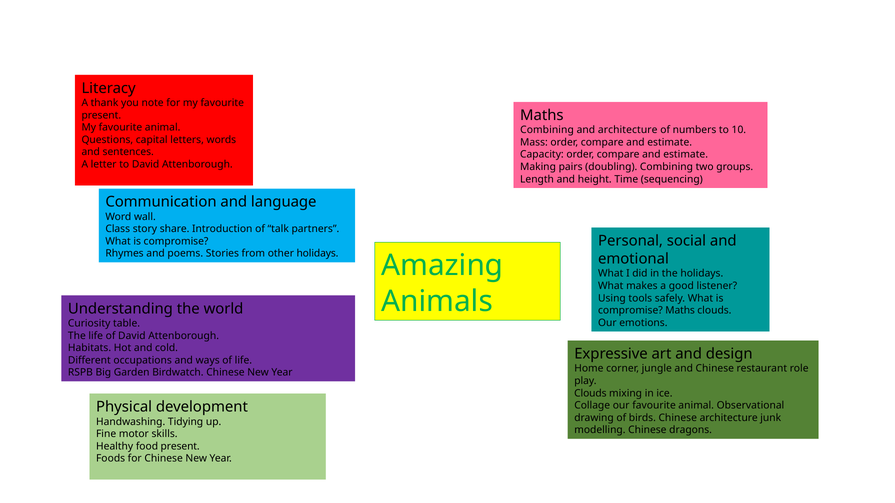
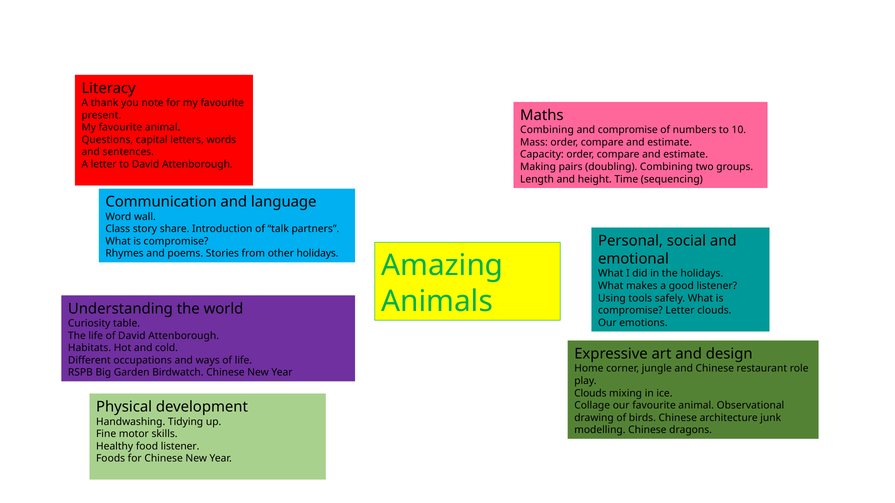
and architecture: architecture -> compromise
compromise Maths: Maths -> Letter
food present: present -> listener
